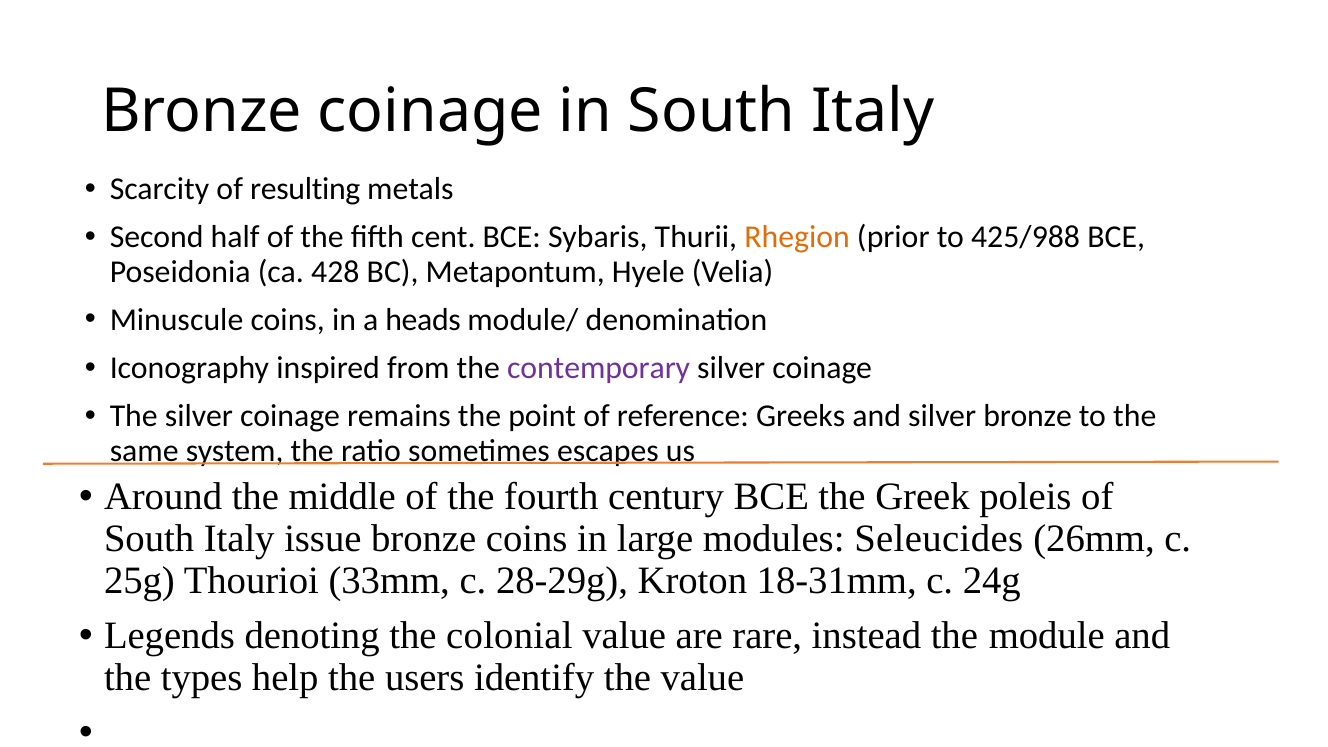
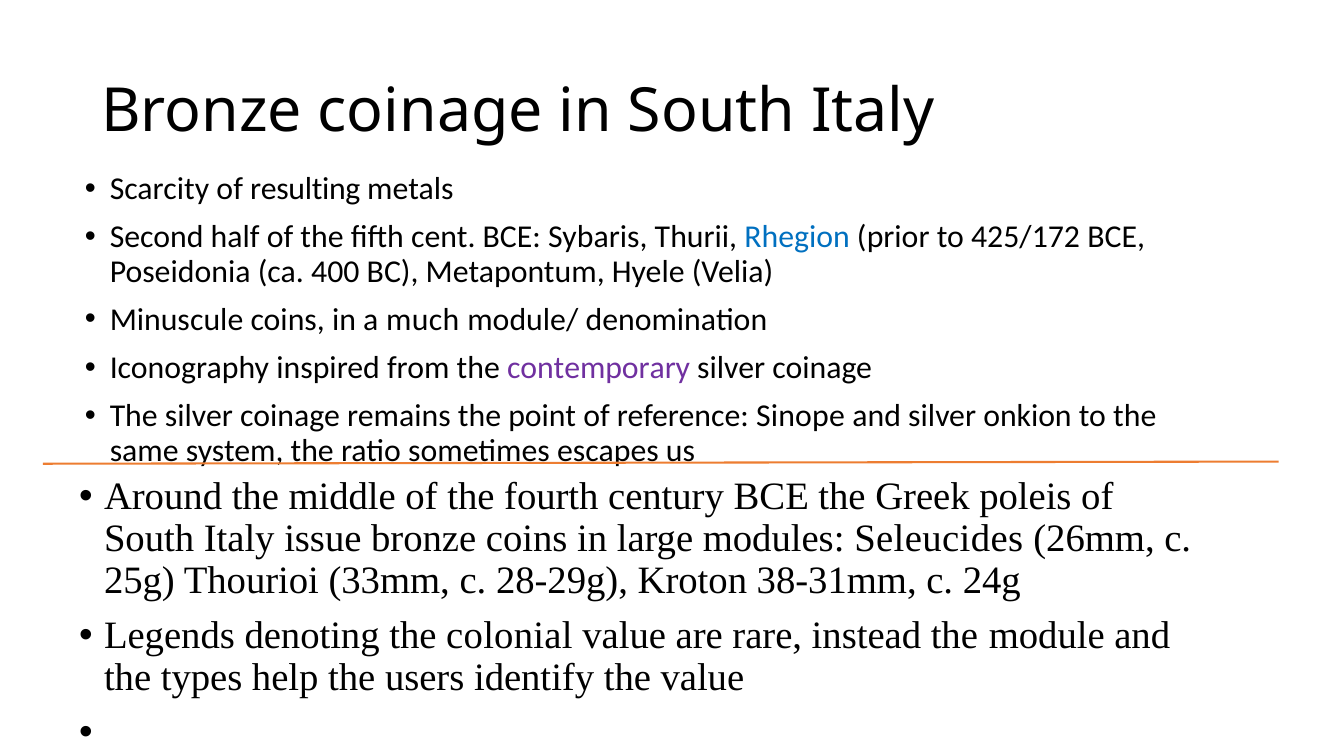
Rhegion colour: orange -> blue
425/988: 425/988 -> 425/172
428: 428 -> 400
heads: heads -> much
Greeks: Greeks -> Sinope
silver bronze: bronze -> onkion
18-31mm: 18-31mm -> 38-31mm
